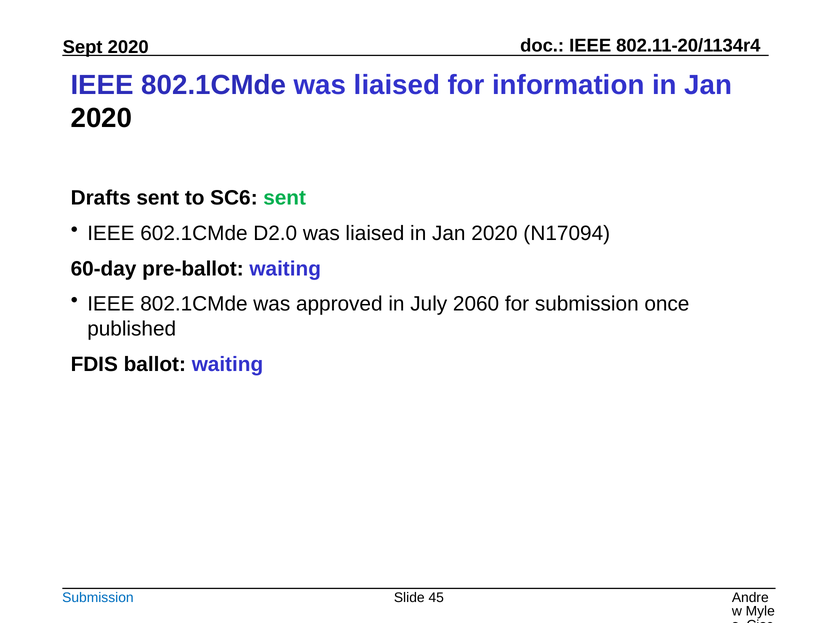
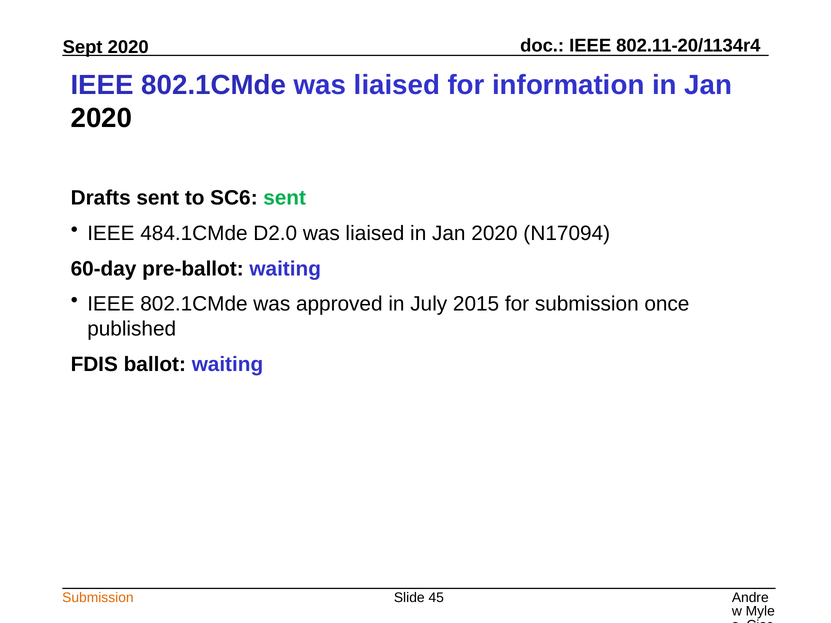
602.1CMde: 602.1CMde -> 484.1CMde
2060: 2060 -> 2015
Submission at (98, 598) colour: blue -> orange
